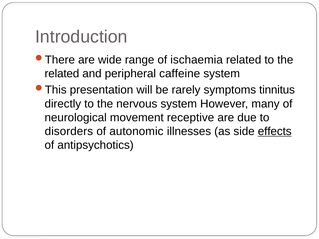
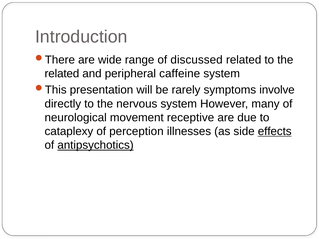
ischaemia: ischaemia -> discussed
tinnitus: tinnitus -> involve
disorders: disorders -> cataplexy
autonomic: autonomic -> perception
antipsychotics underline: none -> present
